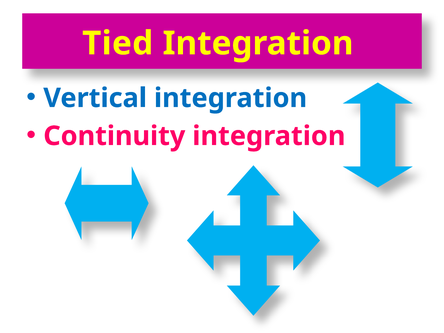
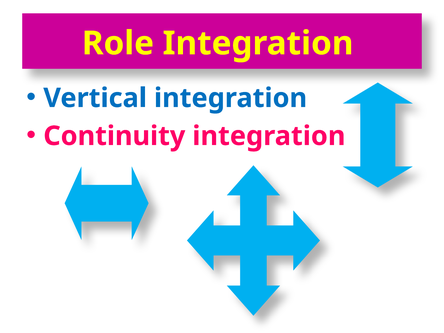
Tied: Tied -> Role
